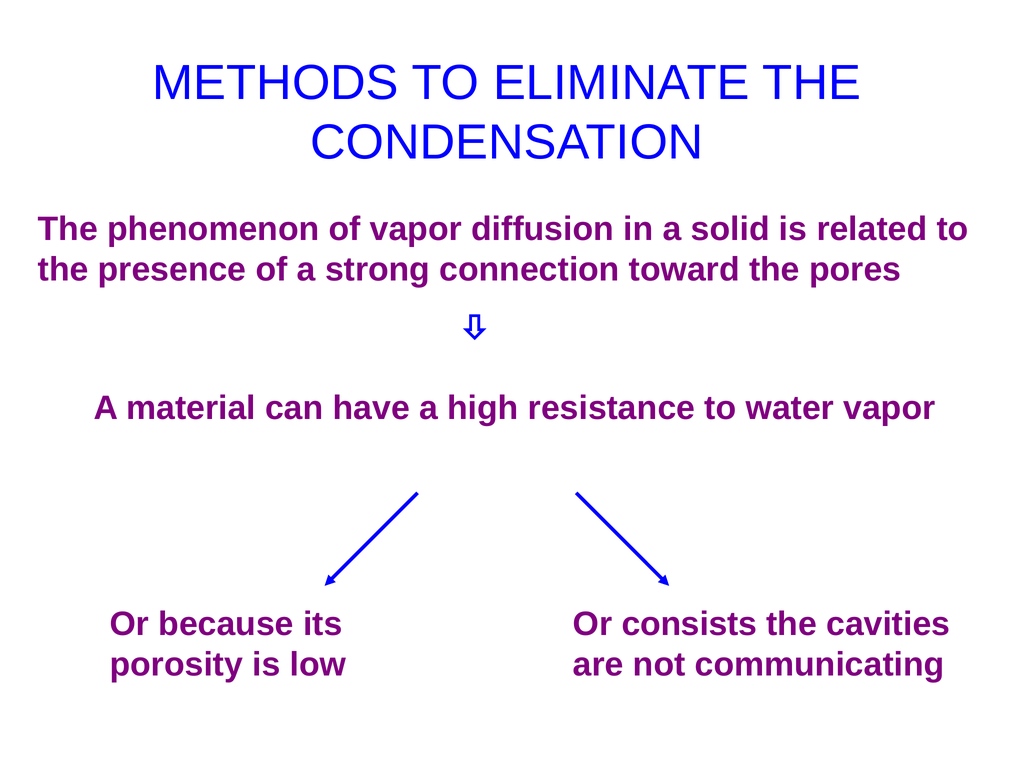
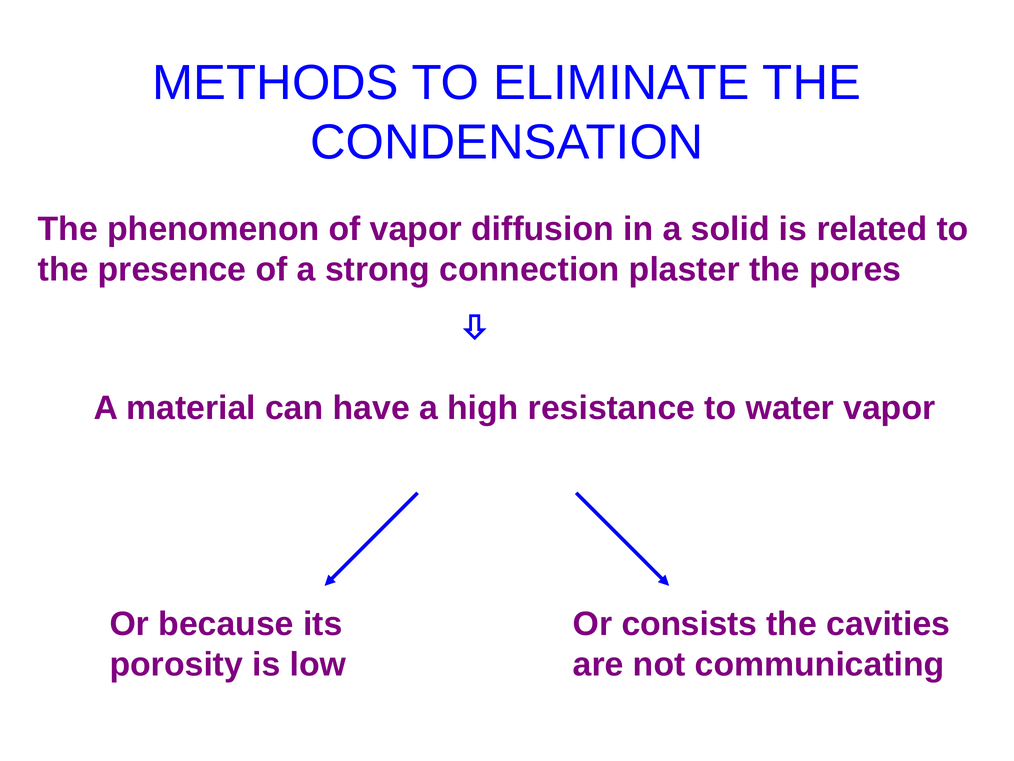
toward: toward -> plaster
